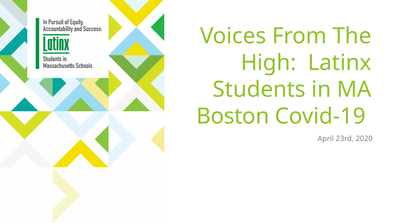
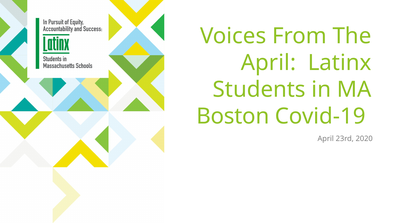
High at (269, 63): High -> April
